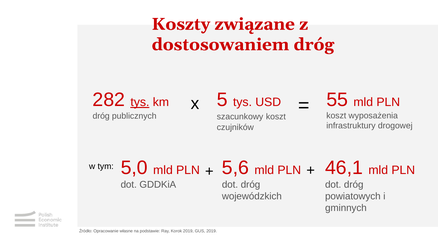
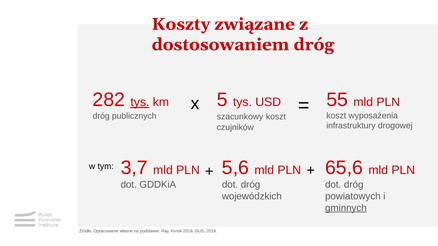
46,1: 46,1 -> 65,6
5,0: 5,0 -> 3,7
gminnych underline: none -> present
